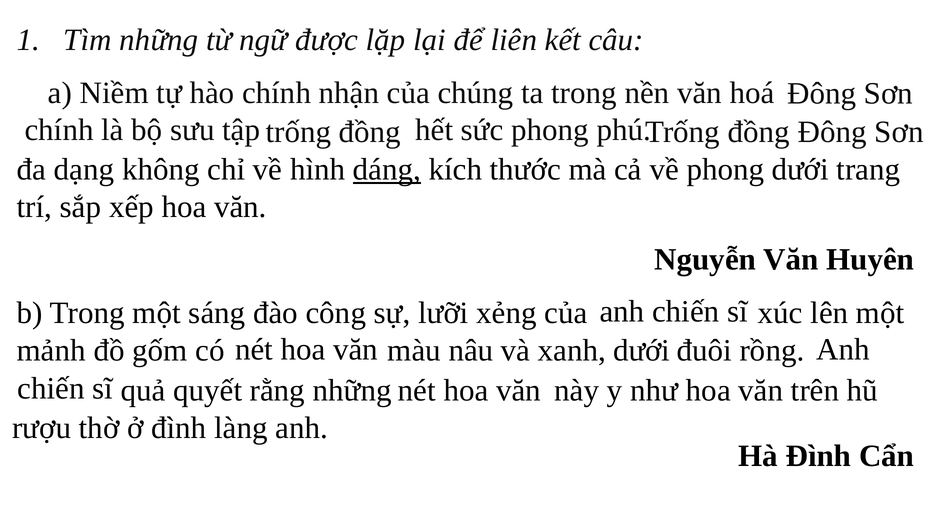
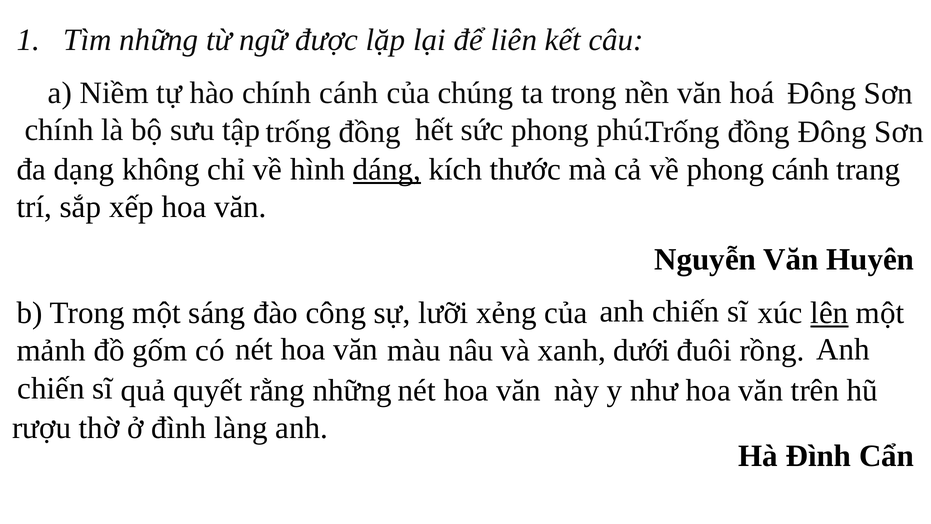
chính nhận: nhận -> cánh
phong dưới: dưới -> cánh
lên underline: none -> present
